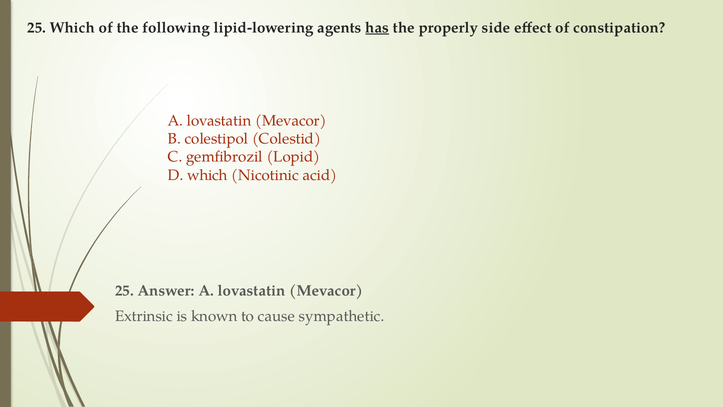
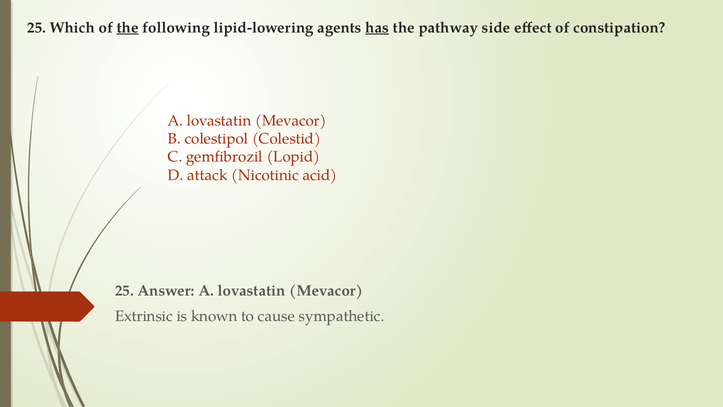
the at (128, 28) underline: none -> present
properly: properly -> pathway
D which: which -> attack
